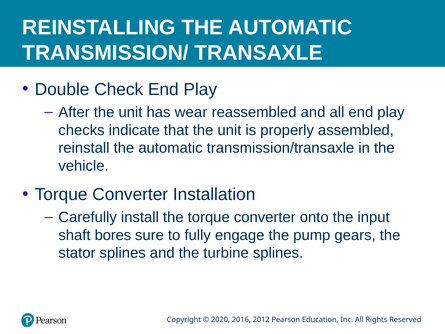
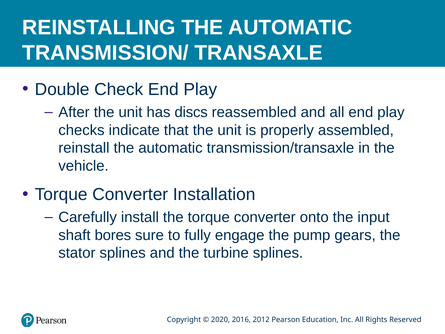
wear: wear -> discs
